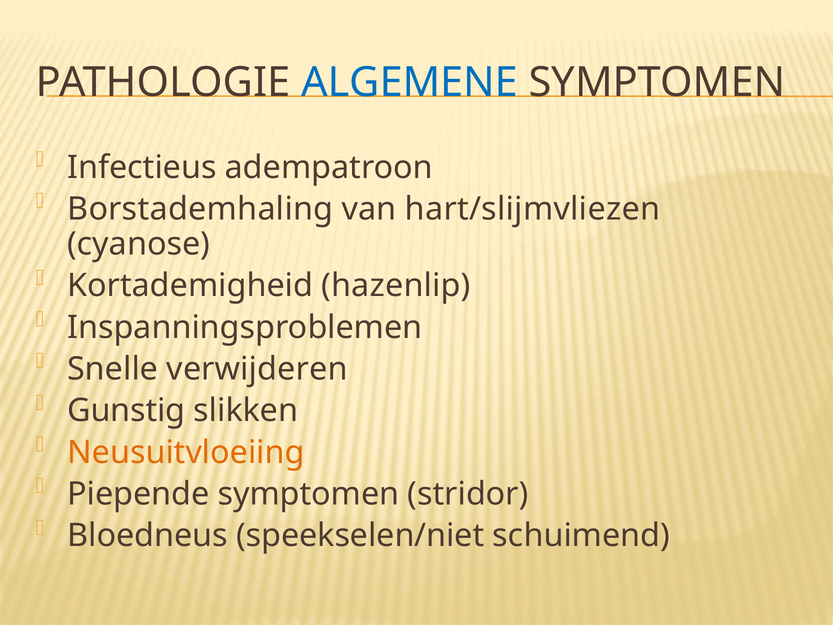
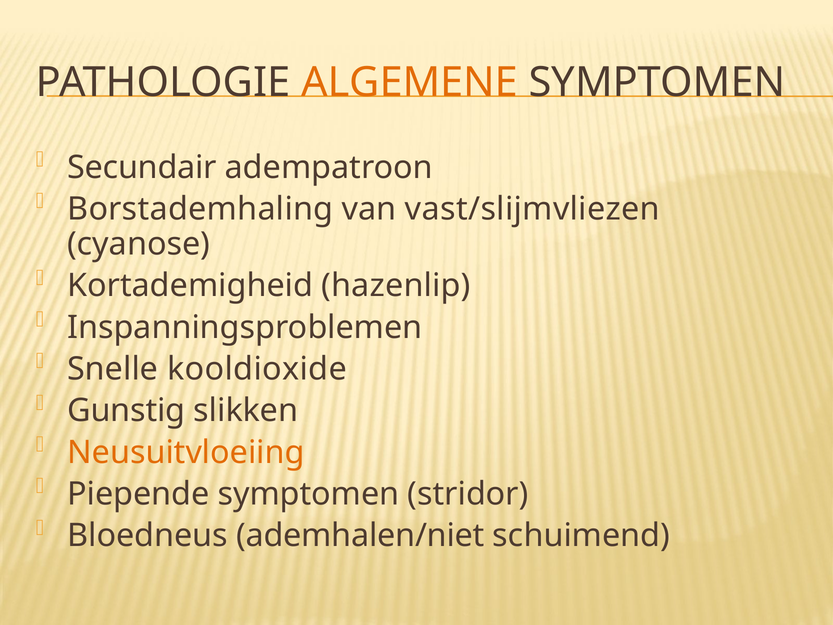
ALGEMENE colour: blue -> orange
Infectieus: Infectieus -> Secundair
hart/slijmvliezen: hart/slijmvliezen -> vast/slijmvliezen
verwijderen: verwijderen -> kooldioxide
speekselen/niet: speekselen/niet -> ademhalen/niet
